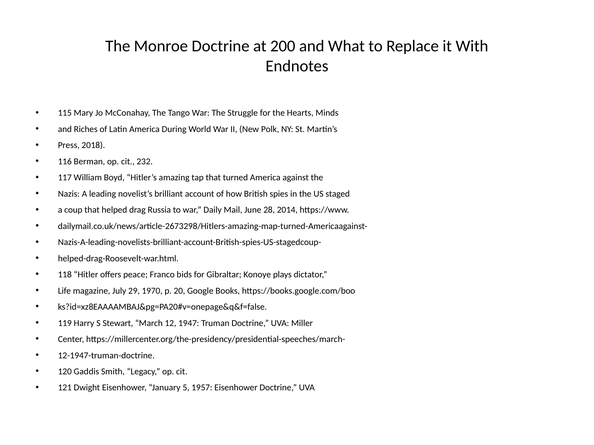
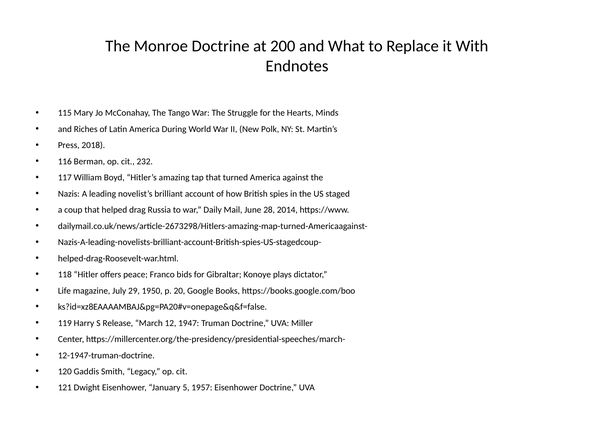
1970: 1970 -> 1950
Stewart: Stewart -> Release
